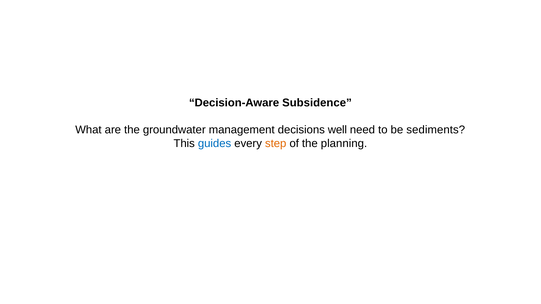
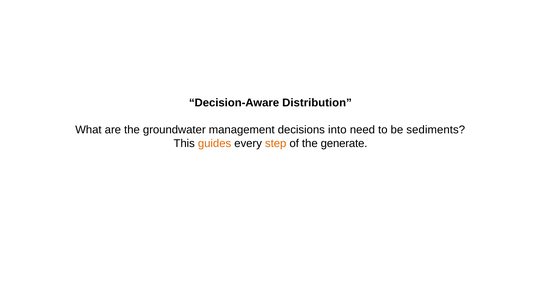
Subsidence: Subsidence -> Distribution
well: well -> into
guides colour: blue -> orange
planning: planning -> generate
